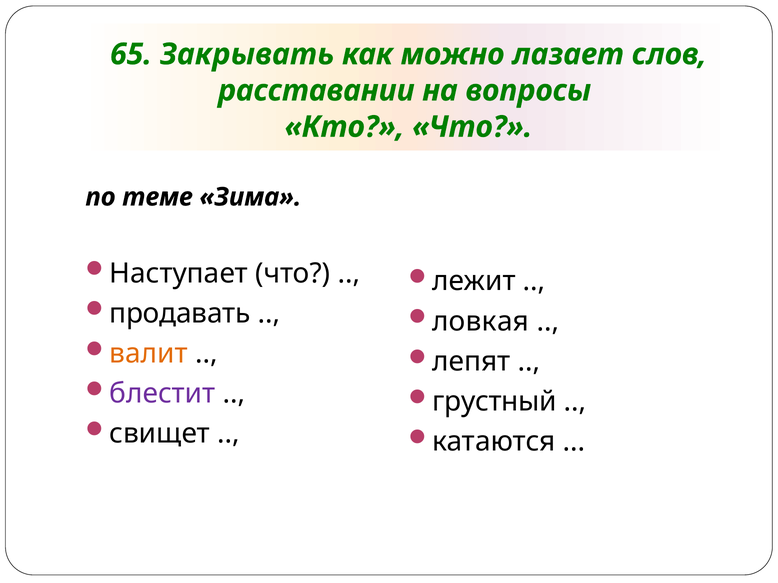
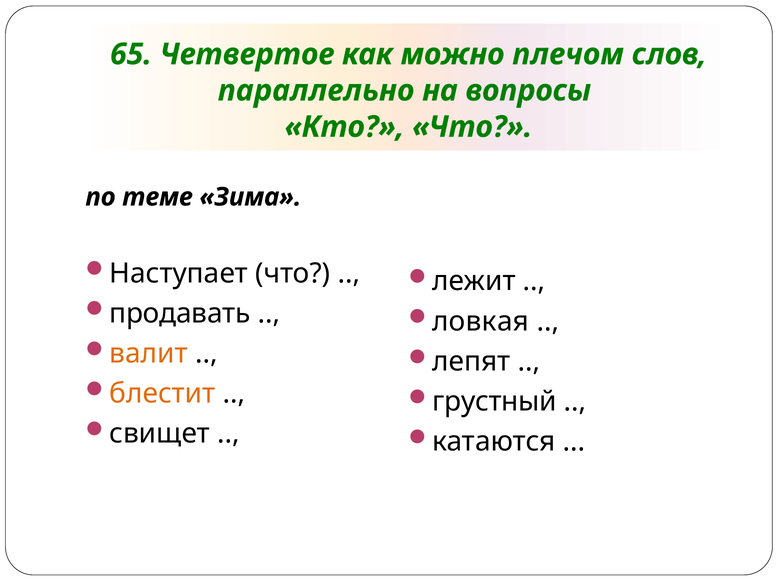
Закрывать: Закрывать -> Четвертое
лазает: лазает -> плечом
расставании: расставании -> параллельно
блестит colour: purple -> orange
